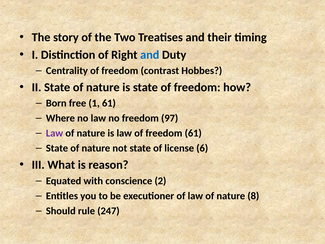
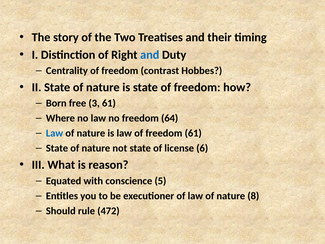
1: 1 -> 3
97: 97 -> 64
Law at (54, 133) colour: purple -> blue
2: 2 -> 5
247: 247 -> 472
